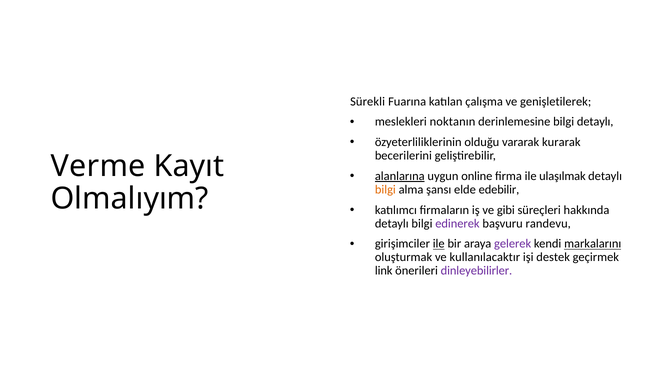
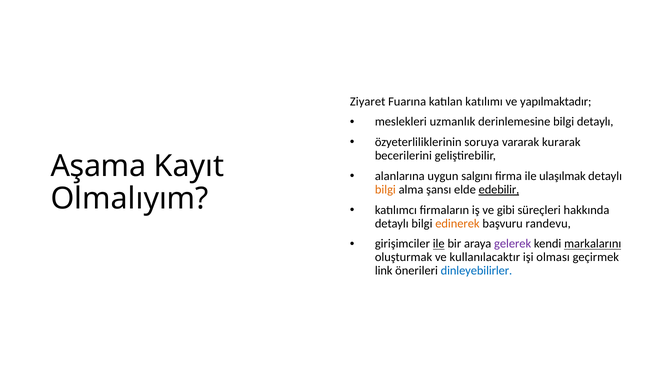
Sürekli: Sürekli -> Ziyaret
çalışma: çalışma -> katılımı
genişletilerek: genişletilerek -> yapılmaktadır
noktanın: noktanın -> uzmanlık
olduğu: olduğu -> soruya
Verme: Verme -> Aşama
alanlarına underline: present -> none
online: online -> salgını
edebilir underline: none -> present
edinerek colour: purple -> orange
destek: destek -> olması
dinleyebilirler colour: purple -> blue
